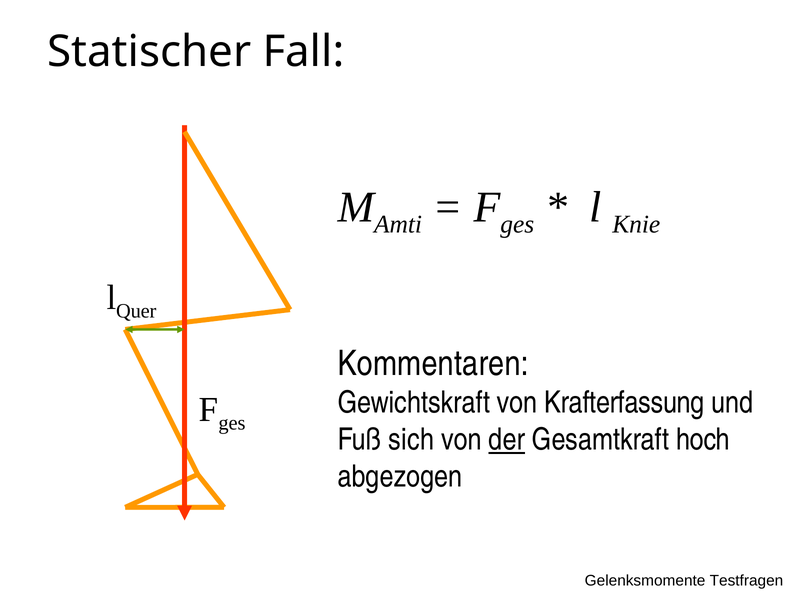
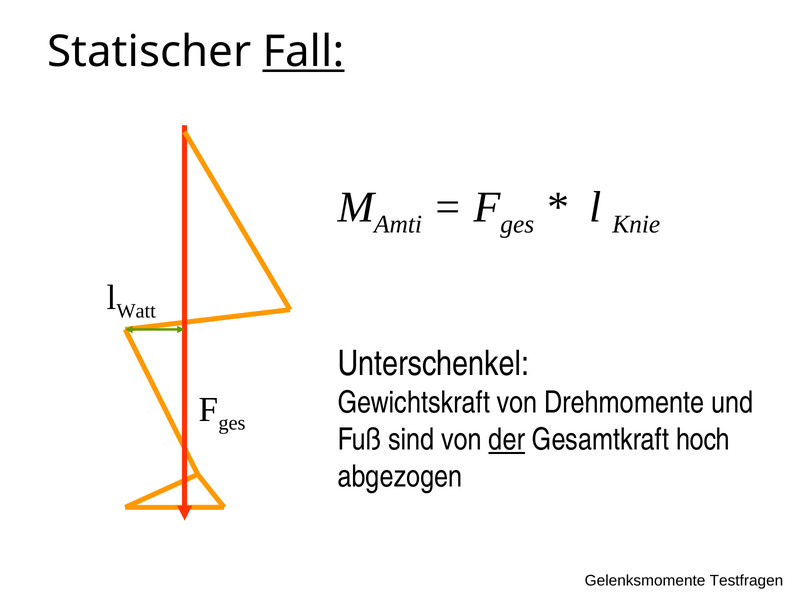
Fall underline: none -> present
Quer: Quer -> Watt
Kommentaren: Kommentaren -> Unterschenkel
Krafterfassung: Krafterfassung -> Drehmomente
sich: sich -> sind
